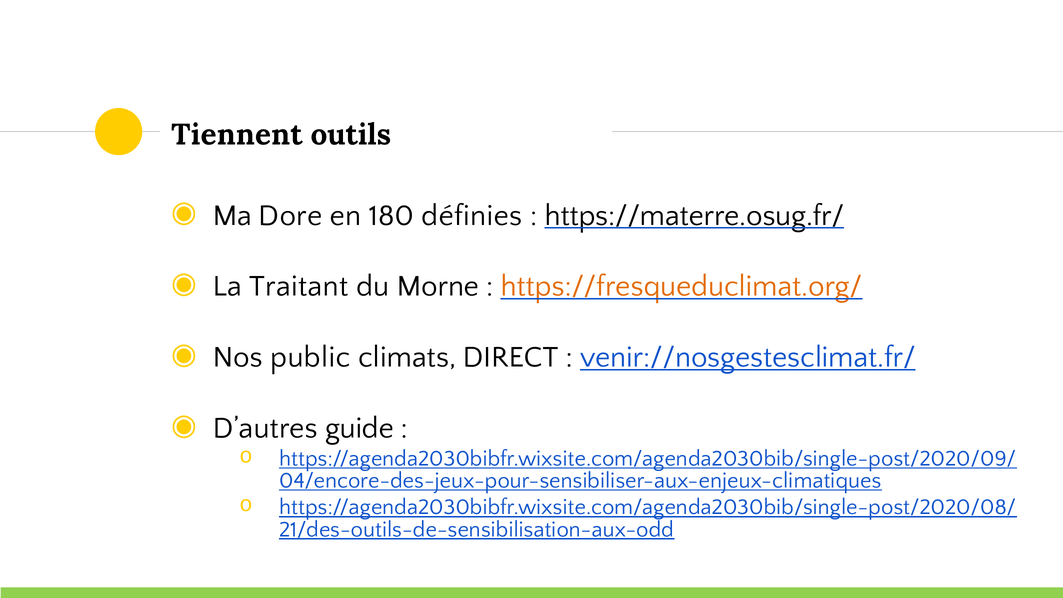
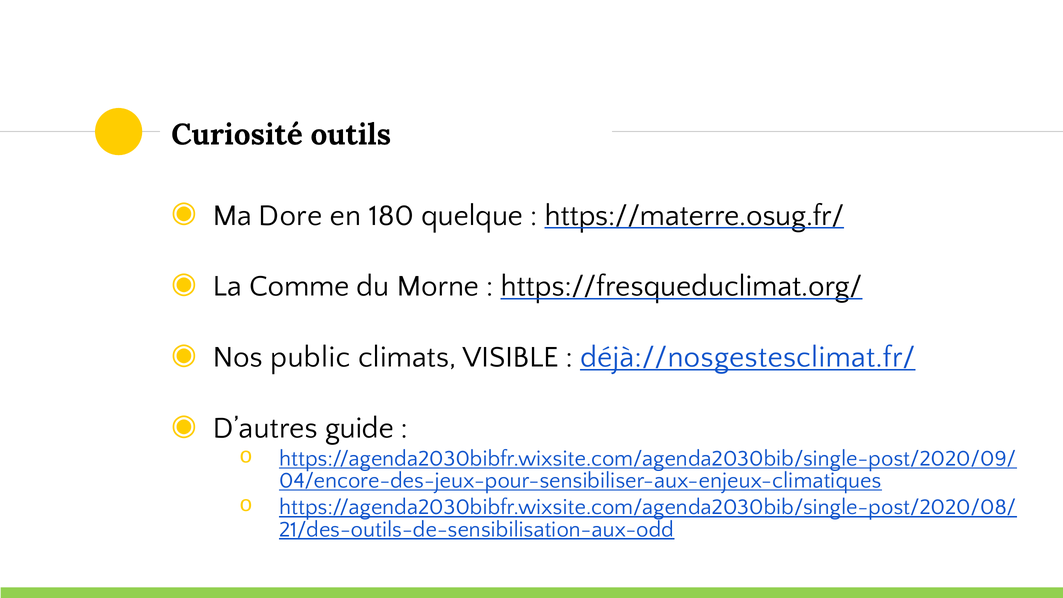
Tiennent: Tiennent -> Curiosité
définies: définies -> quelque
Traitant: Traitant -> Comme
https://fresqueduclimat.org/ colour: orange -> black
DIRECT: DIRECT -> VISIBLE
venir://nosgestesclimat.fr/: venir://nosgestesclimat.fr/ -> déjà://nosgestesclimat.fr/
